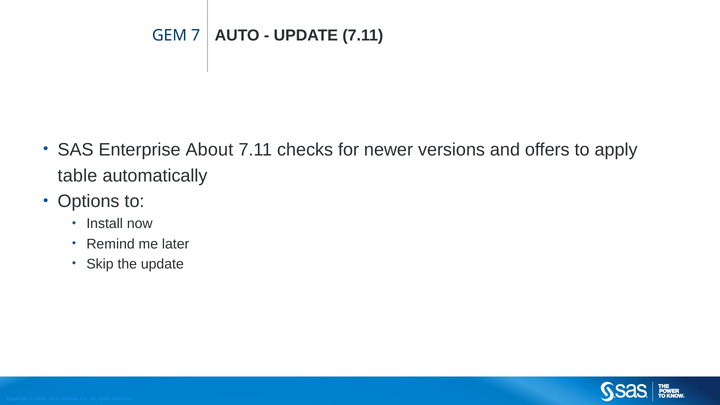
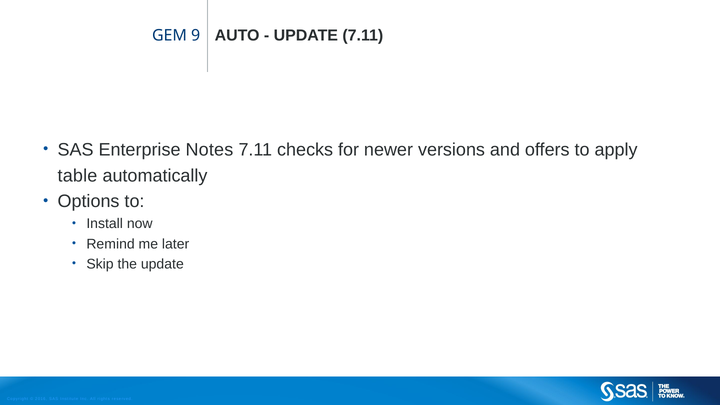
7: 7 -> 9
About: About -> Notes
